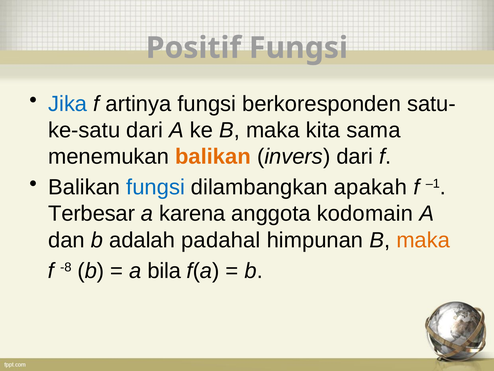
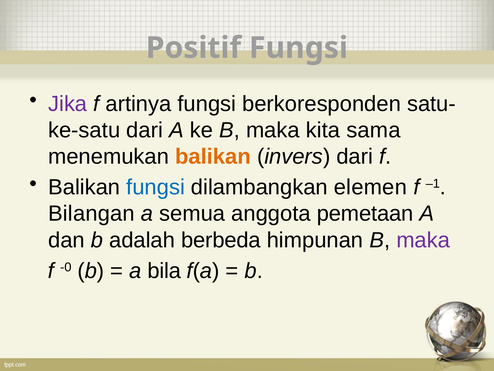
Jika colour: blue -> purple
apakah: apakah -> elemen
Terbesar: Terbesar -> Bilangan
karena: karena -> semua
kodomain: kodomain -> pemetaan
padahal: padahal -> berbeda
maka at (423, 240) colour: orange -> purple
-8: -8 -> -0
